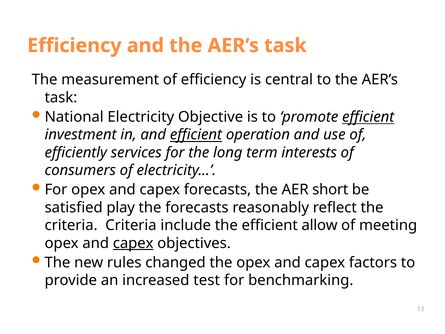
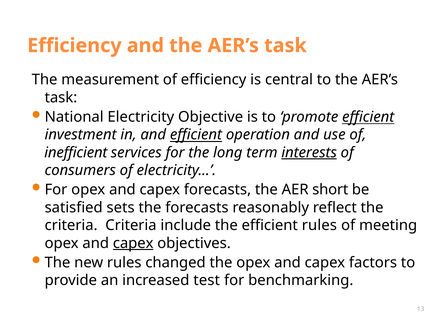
efficiently: efficiently -> inefficient
interests underline: none -> present
play: play -> sets
efficient allow: allow -> rules
